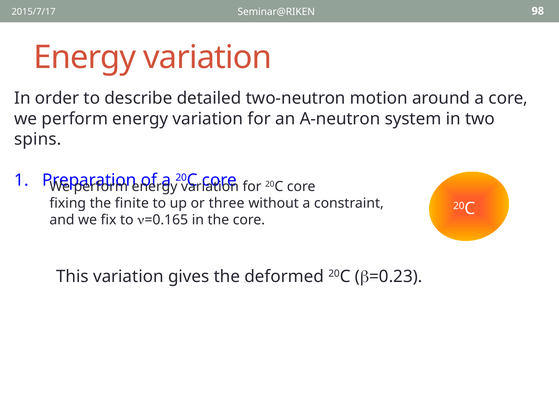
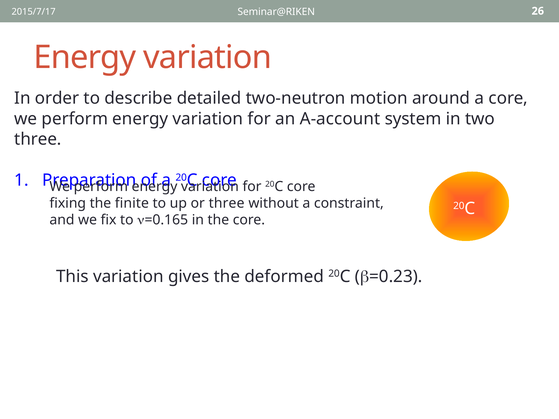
98: 98 -> 26
A-neutron: A-neutron -> A-account
spins at (38, 139): spins -> three
